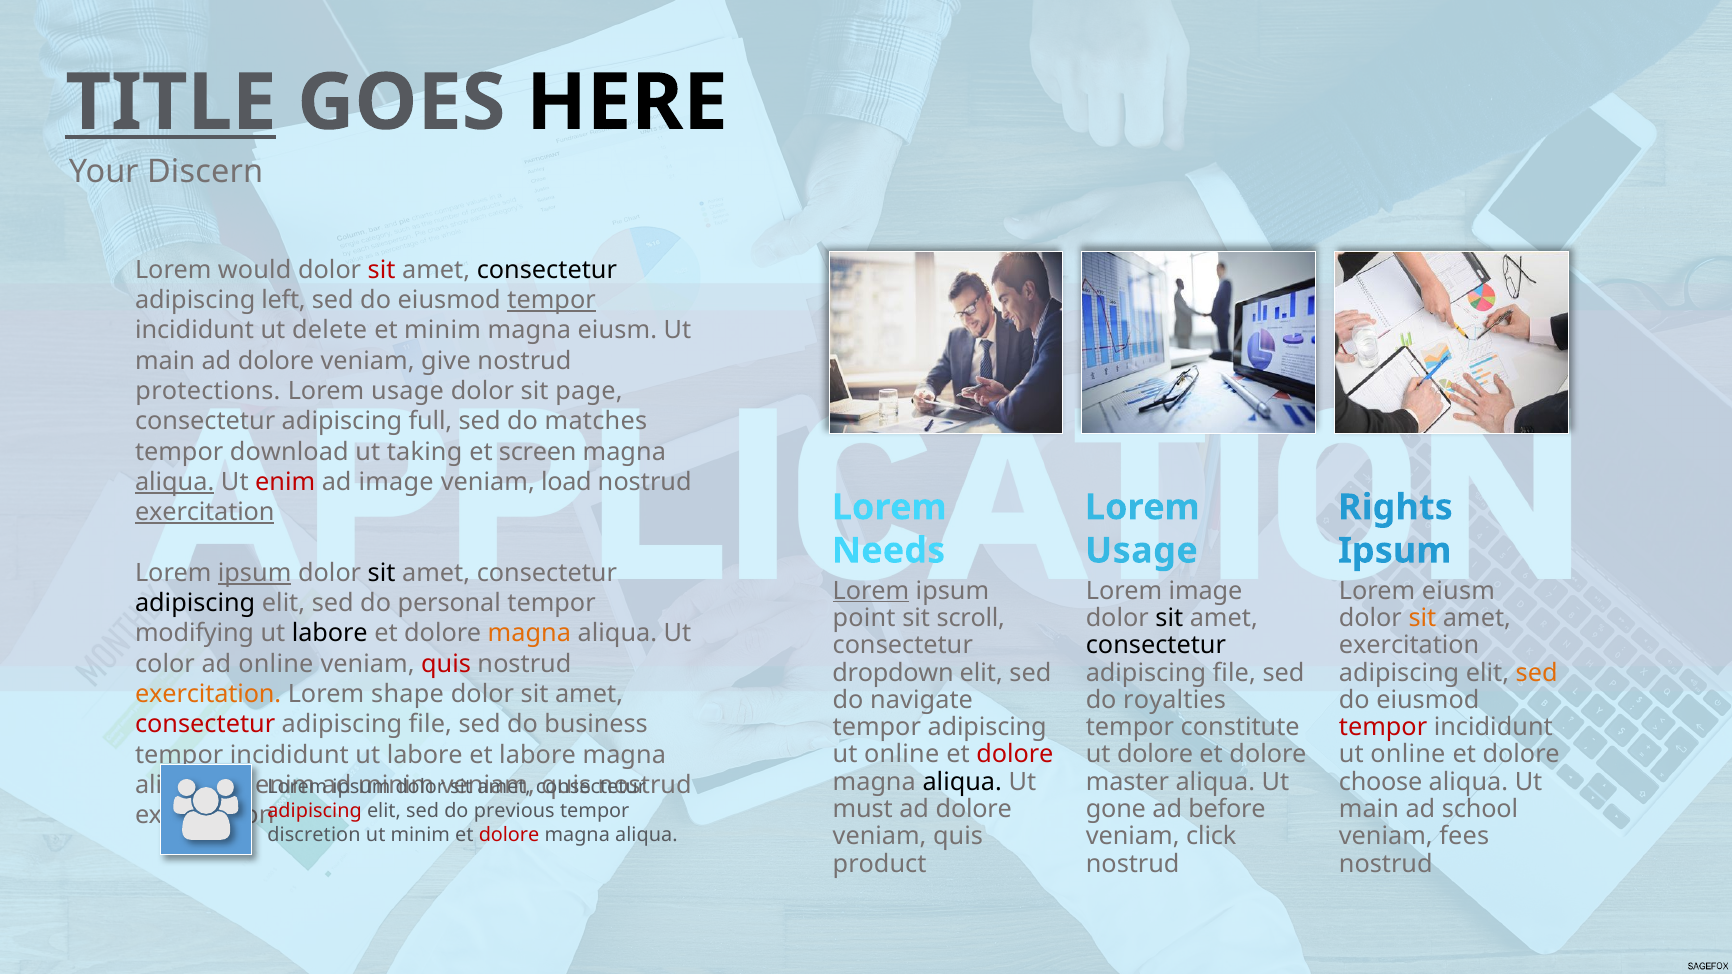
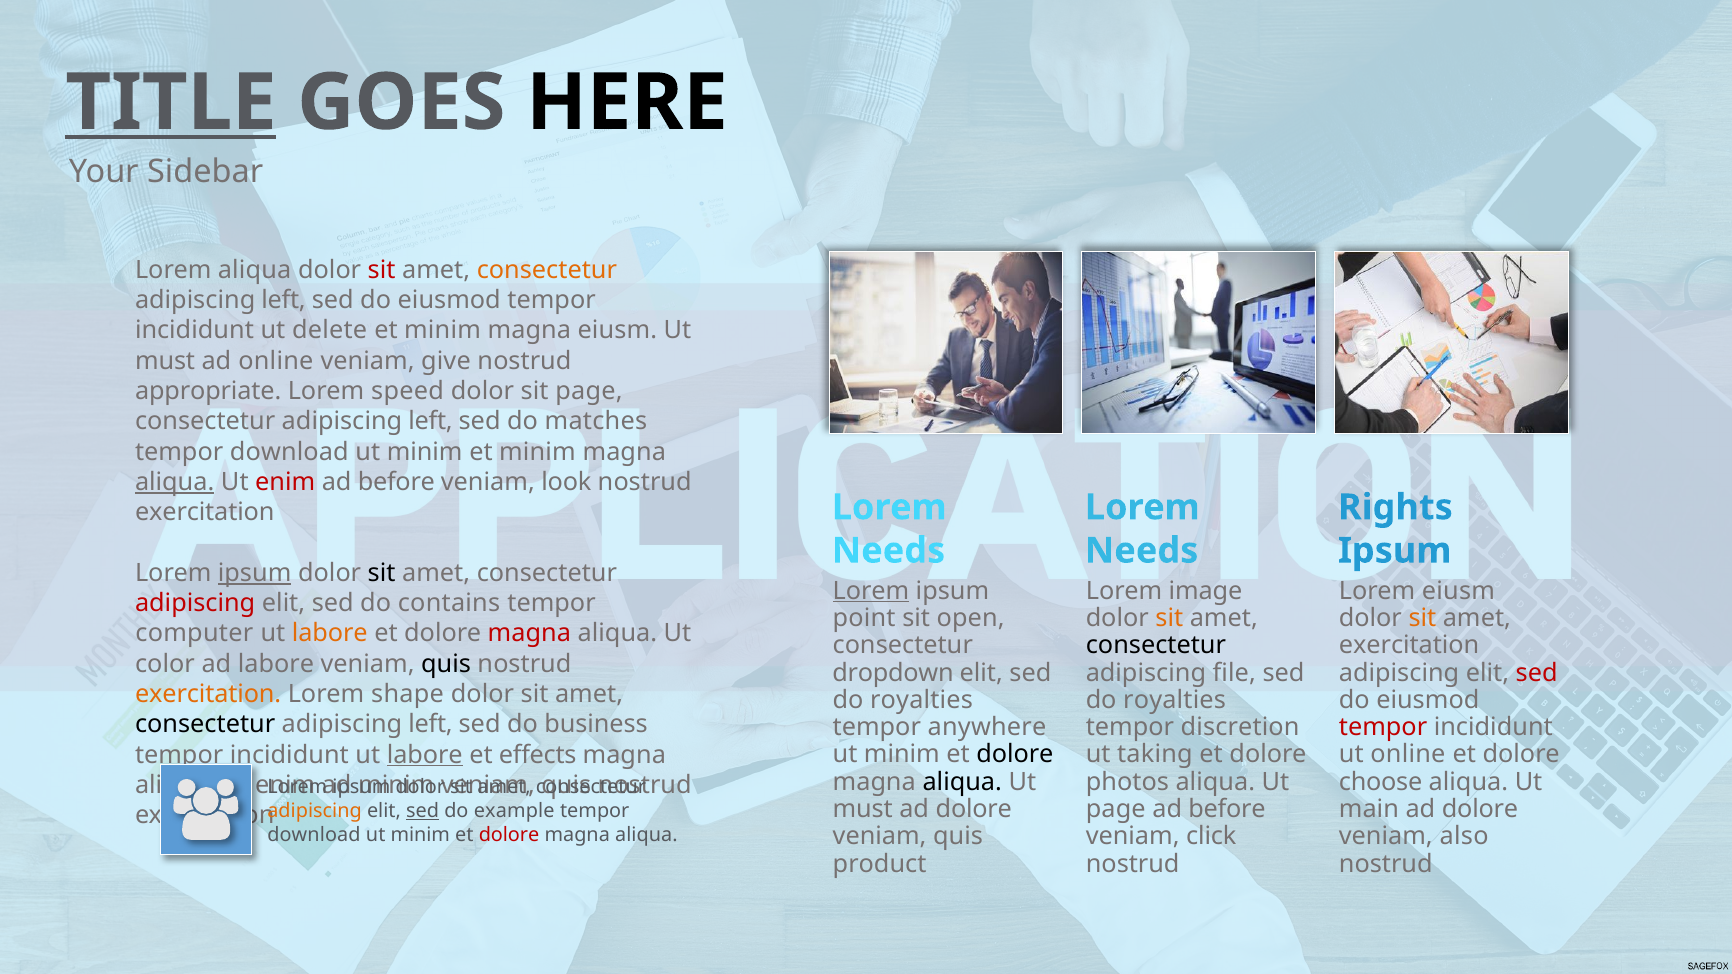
Discern: Discern -> Sidebar
Lorem would: would -> aliqua
consectetur at (547, 270) colour: black -> orange
tempor at (552, 300) underline: present -> none
main at (165, 361): main -> must
dolore at (276, 361): dolore -> online
protections: protections -> appropriate
usage at (407, 391): usage -> speed
full at (430, 421): full -> left
taking at (425, 452): taking -> minim
screen at (538, 452): screen -> minim
image at (396, 482): image -> before
load: load -> look
exercitation at (205, 512) underline: present -> none
Usage at (1141, 551): Usage -> Needs
adipiscing at (195, 603) colour: black -> red
personal: personal -> contains
scroll: scroll -> open
sit at (1169, 618) colour: black -> orange
modifying: modifying -> computer
labore at (330, 634) colour: black -> orange
magna at (529, 634) colour: orange -> red
ad online: online -> labore
quis at (446, 664) colour: red -> black
sed at (1537, 673) colour: orange -> red
navigate at (922, 700): navigate -> royalties
consectetur at (205, 725) colour: red -> black
file at (430, 725): file -> left
tempor adipiscing: adipiscing -> anywhere
constitute: constitute -> discretion
online at (902, 755): online -> minim
dolore at (1015, 755) colour: red -> black
ut dolore: dolore -> taking
labore at (425, 755) underline: none -> present
et labore: labore -> effects
master: master -> photos
gone at (1116, 809): gone -> page
school at (1480, 809): school -> dolore
adipiscing at (315, 811) colour: red -> orange
sed at (423, 811) underline: none -> present
previous: previous -> example
discretion at (314, 835): discretion -> download
fees: fees -> also
